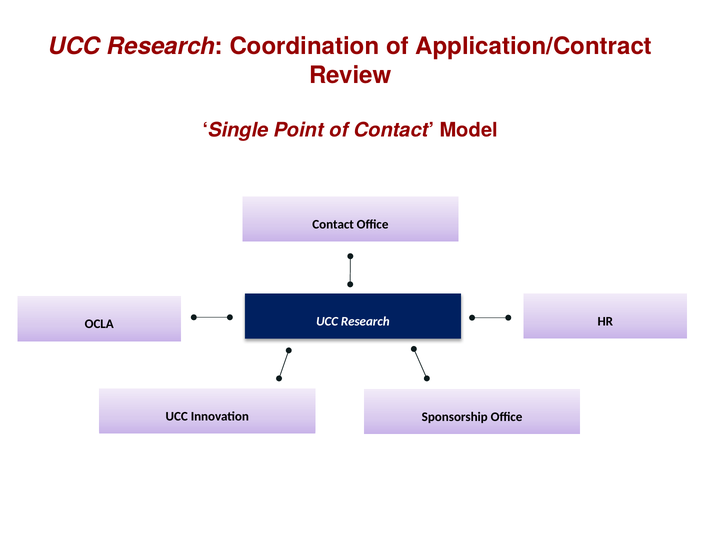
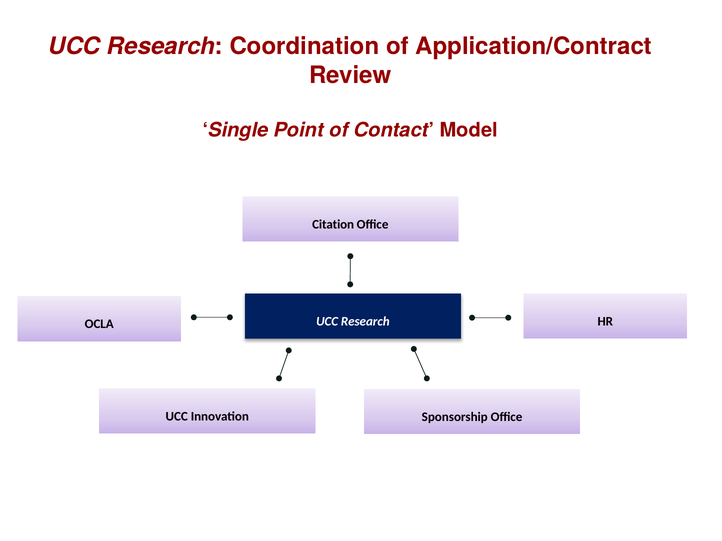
Contact at (333, 225): Contact -> Citation
